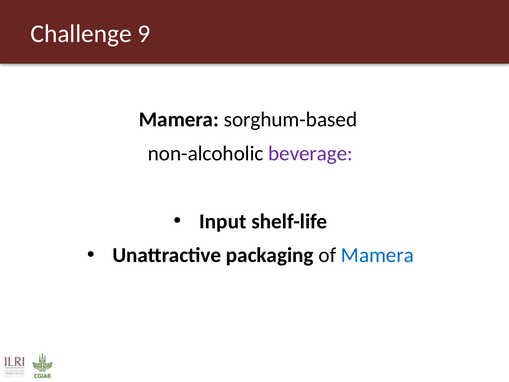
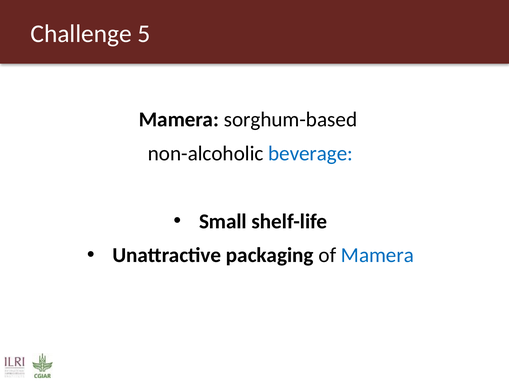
9: 9 -> 5
beverage colour: purple -> blue
Input: Input -> Small
